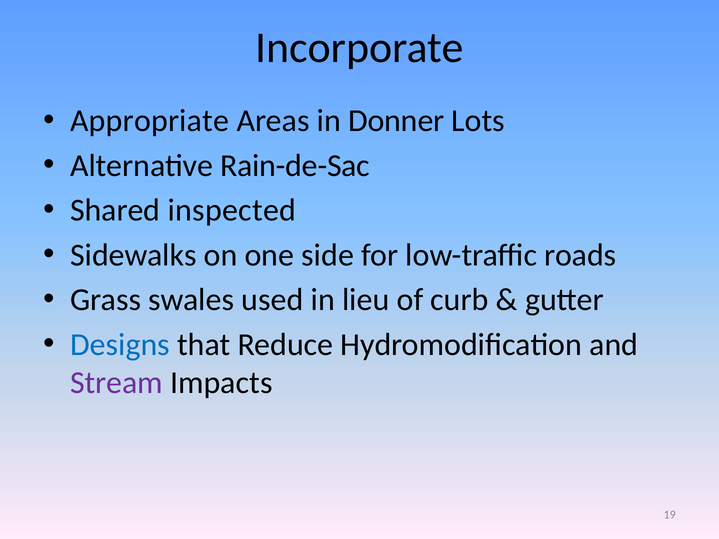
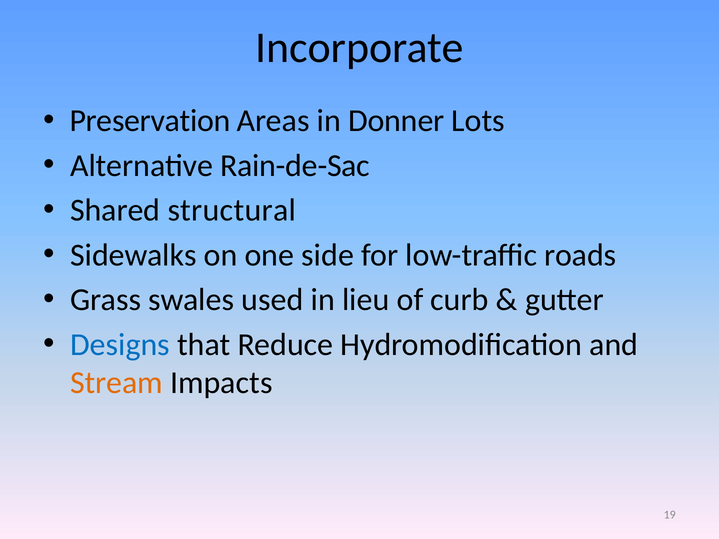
Appropriate: Appropriate -> Preservation
inspected: inspected -> structural
Stream colour: purple -> orange
